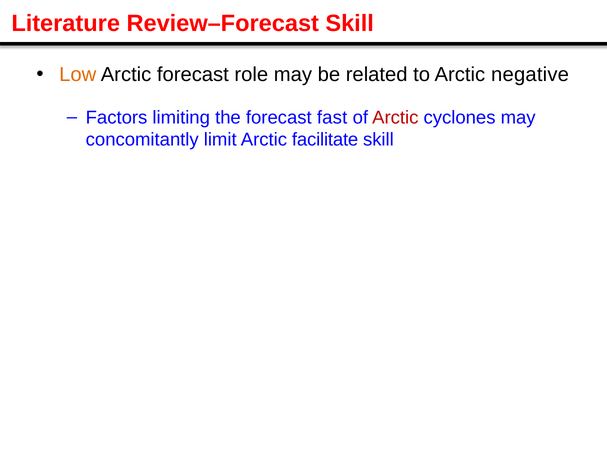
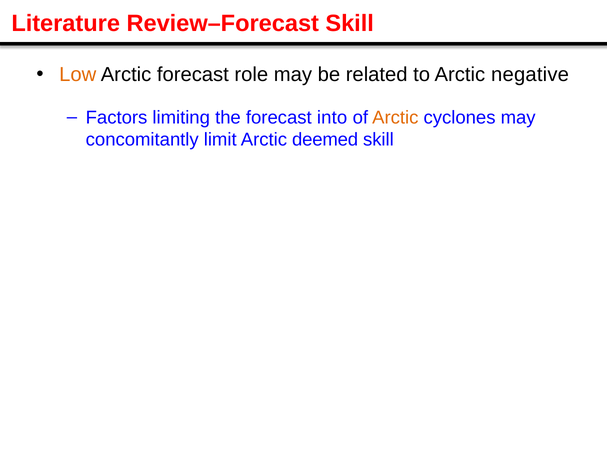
fast: fast -> into
Arctic at (395, 118) colour: red -> orange
facilitate: facilitate -> deemed
